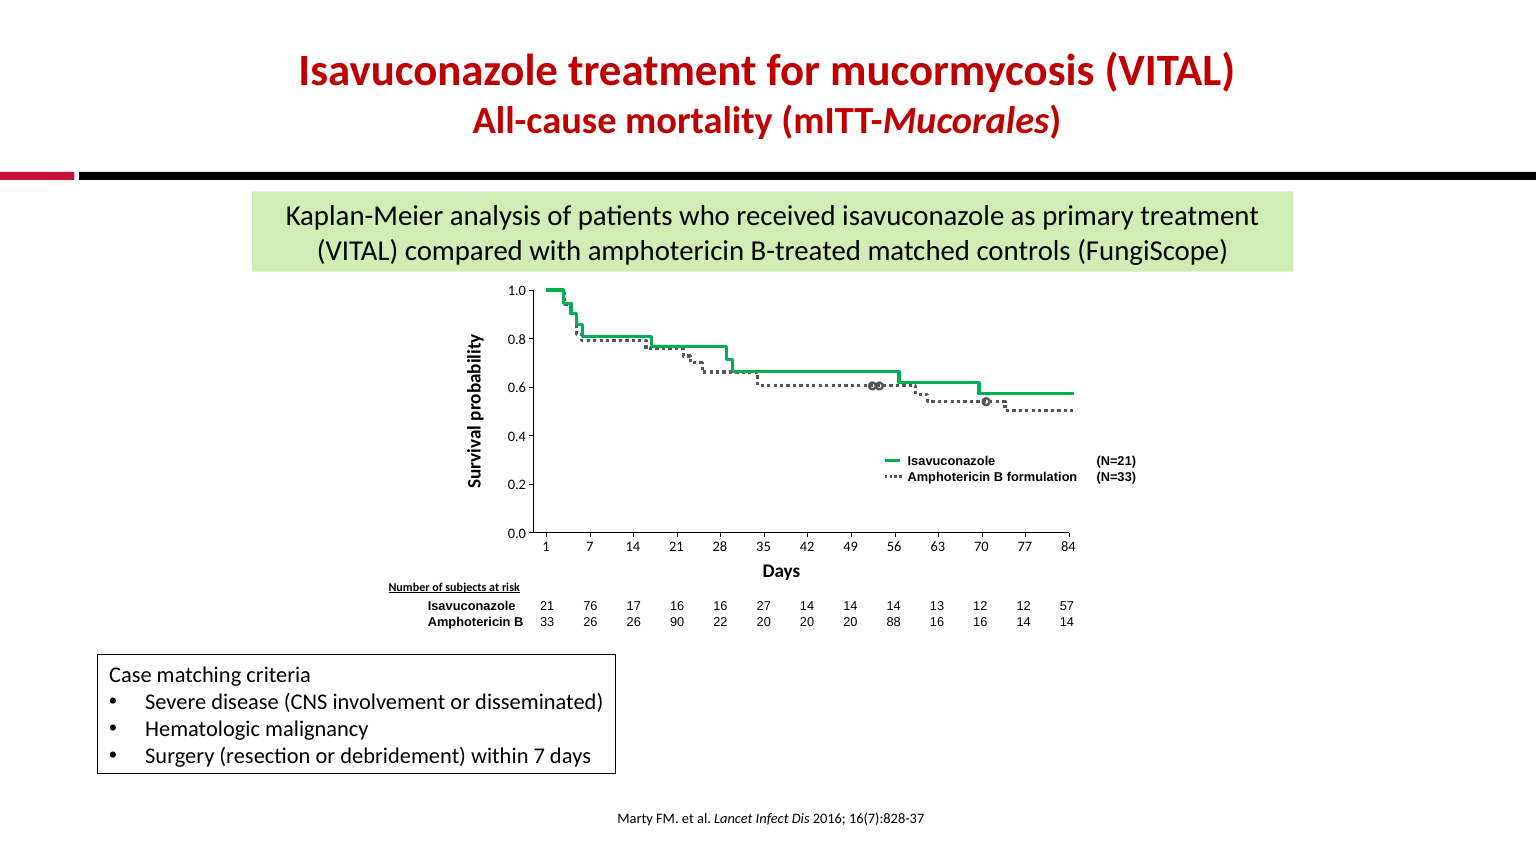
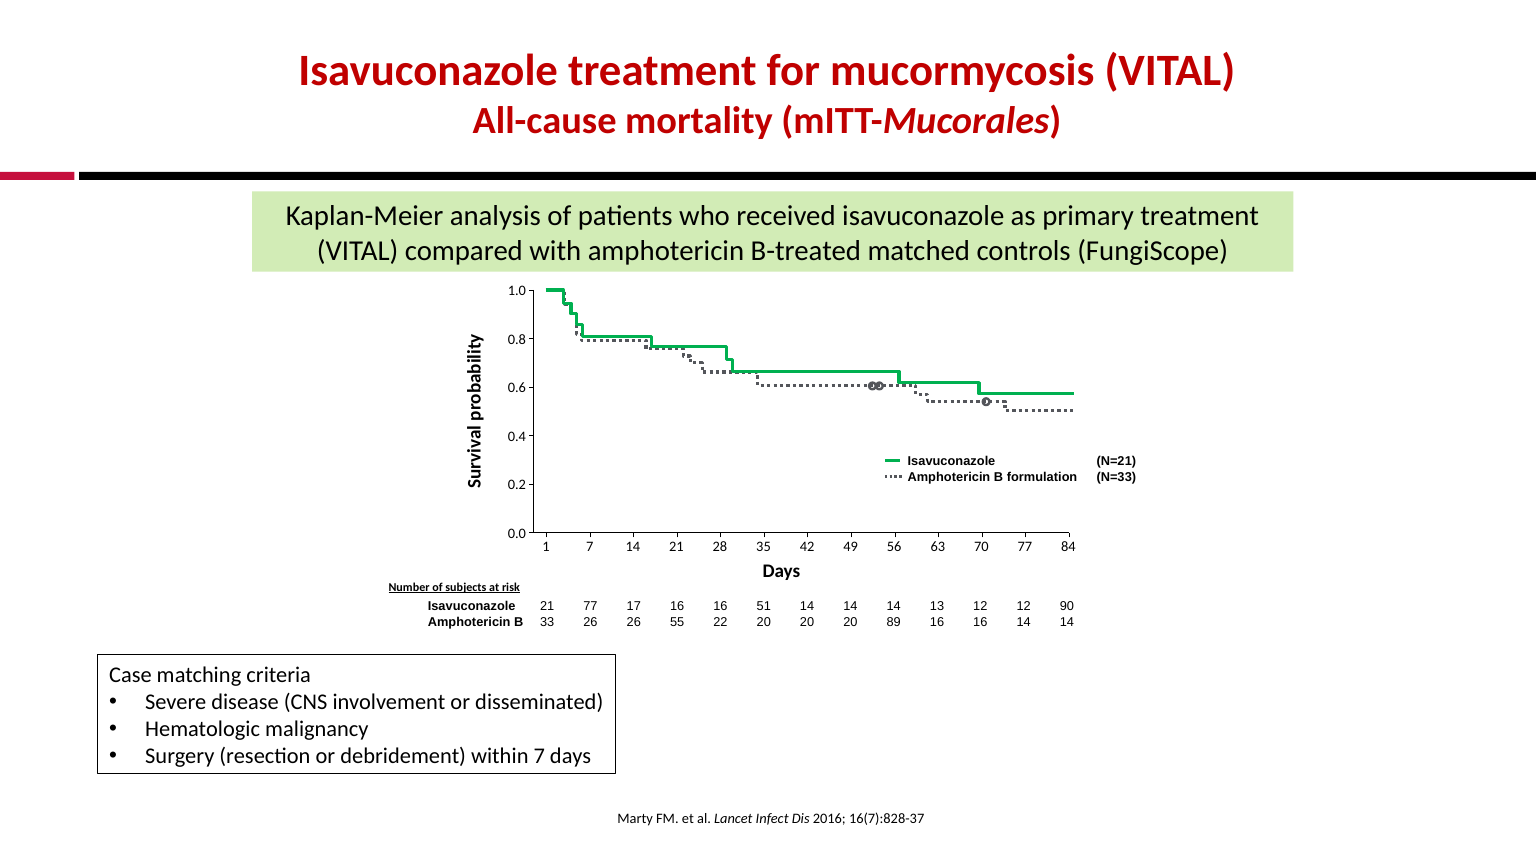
21 76: 76 -> 77
27: 27 -> 51
57: 57 -> 90
90: 90 -> 55
88: 88 -> 89
